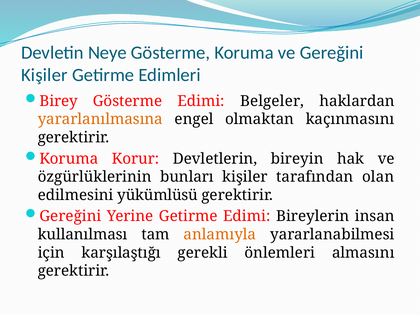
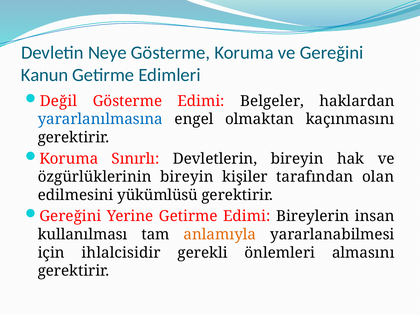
Kişiler at (44, 75): Kişiler -> Kanun
Birey: Birey -> Değil
yararlanılmasına colour: orange -> blue
Korur: Korur -> Sınırlı
özgürlüklerinin bunları: bunları -> bireyin
karşılaştığı: karşılaştığı -> ihlalcisidir
